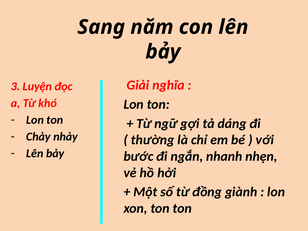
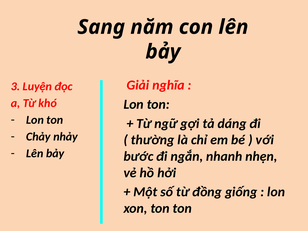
giành: giành -> giống
